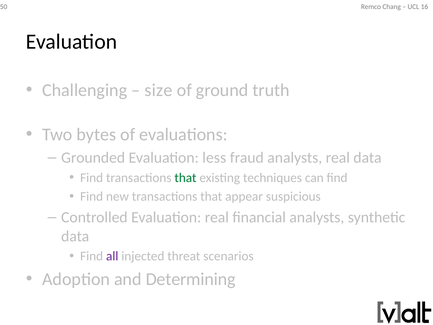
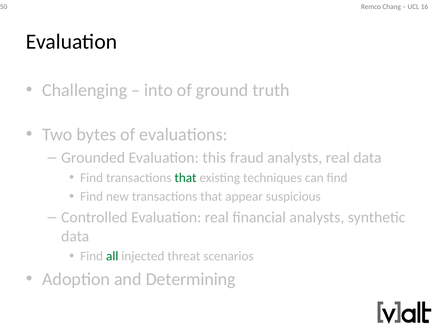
size: size -> into
less: less -> this
all colour: purple -> green
